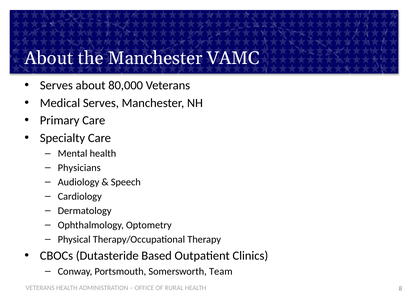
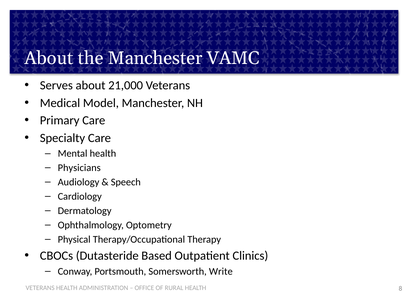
80,000: 80,000 -> 21,000
Medical Serves: Serves -> Model
Team: Team -> Write
